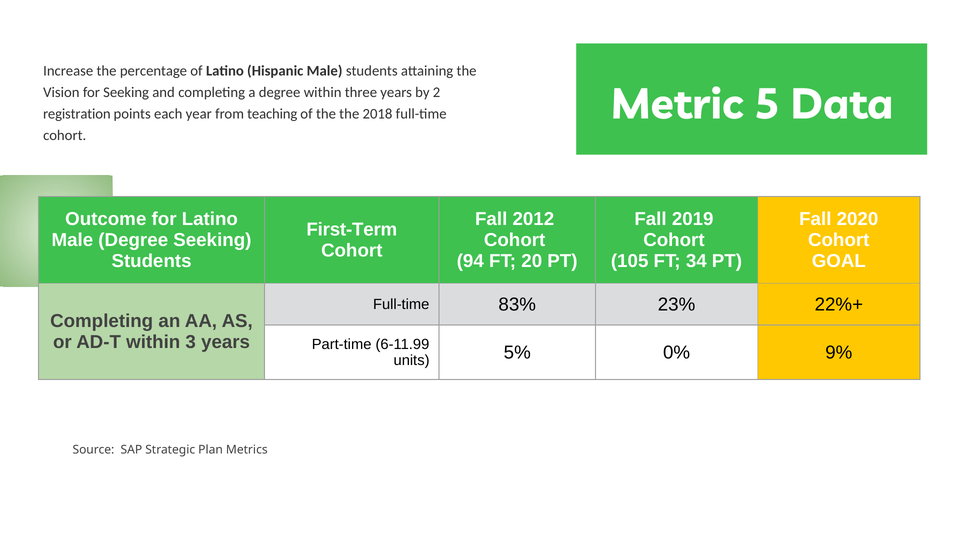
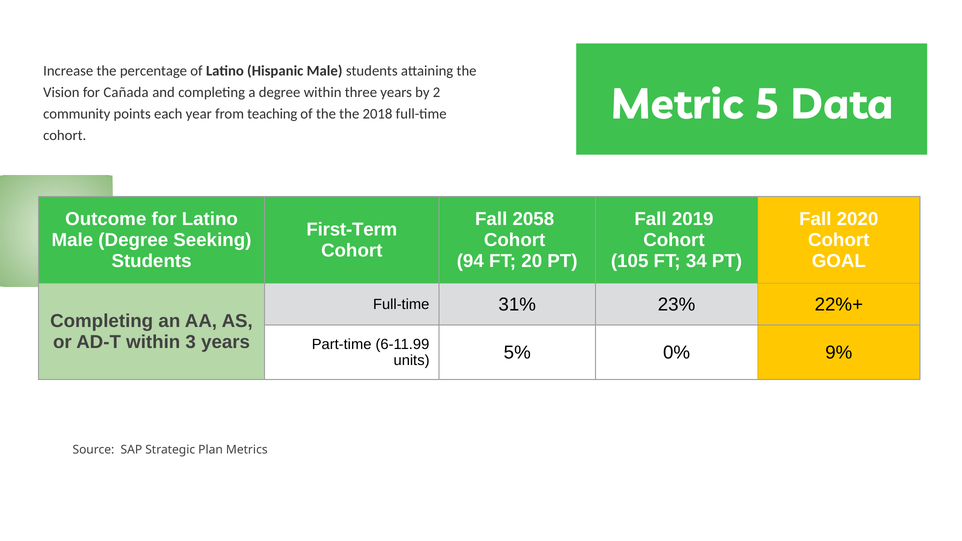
for Seeking: Seeking -> Cañada
registration: registration -> community
2012: 2012 -> 2058
83%: 83% -> 31%
